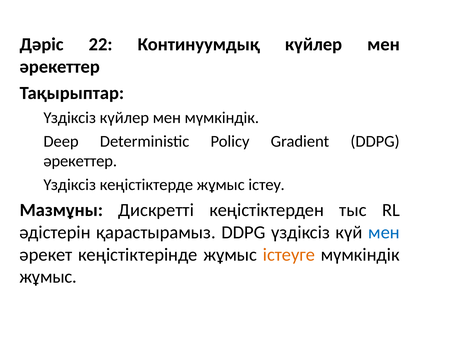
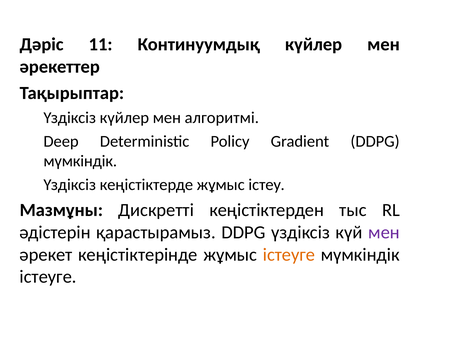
22: 22 -> 11
мен мүмкіндік: мүмкіндік -> алгоритмі
әрекеттер at (80, 161): әрекеттер -> мүмкіндік
мен at (384, 232) colour: blue -> purple
жұмыс at (48, 277): жұмыс -> істеуге
